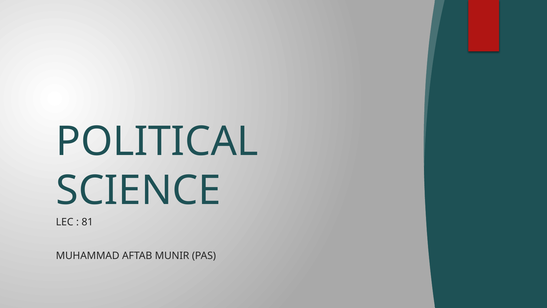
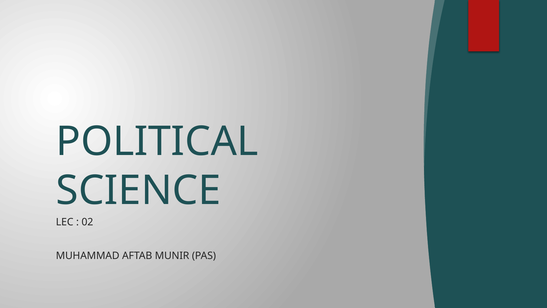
81: 81 -> 02
